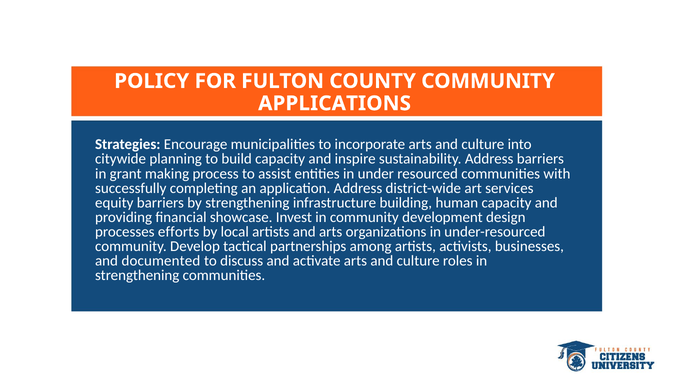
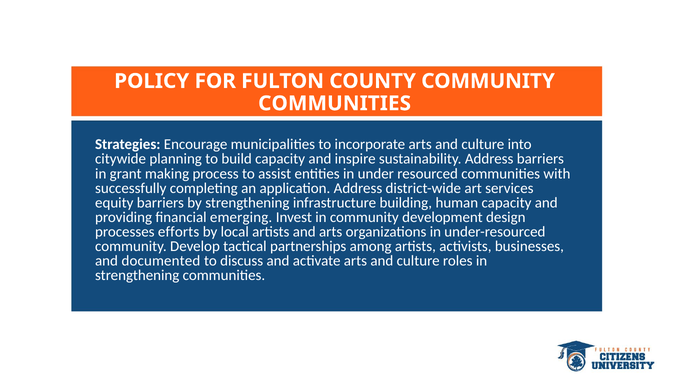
APPLICATIONS at (335, 103): APPLICATIONS -> COMMUNITIES
showcase: showcase -> emerging
